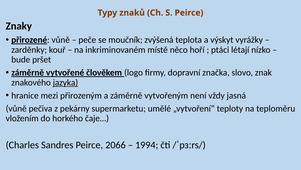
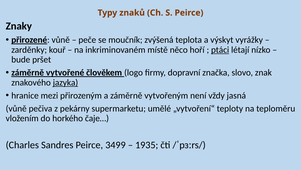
ptáci underline: none -> present
2066: 2066 -> 3499
1994: 1994 -> 1935
